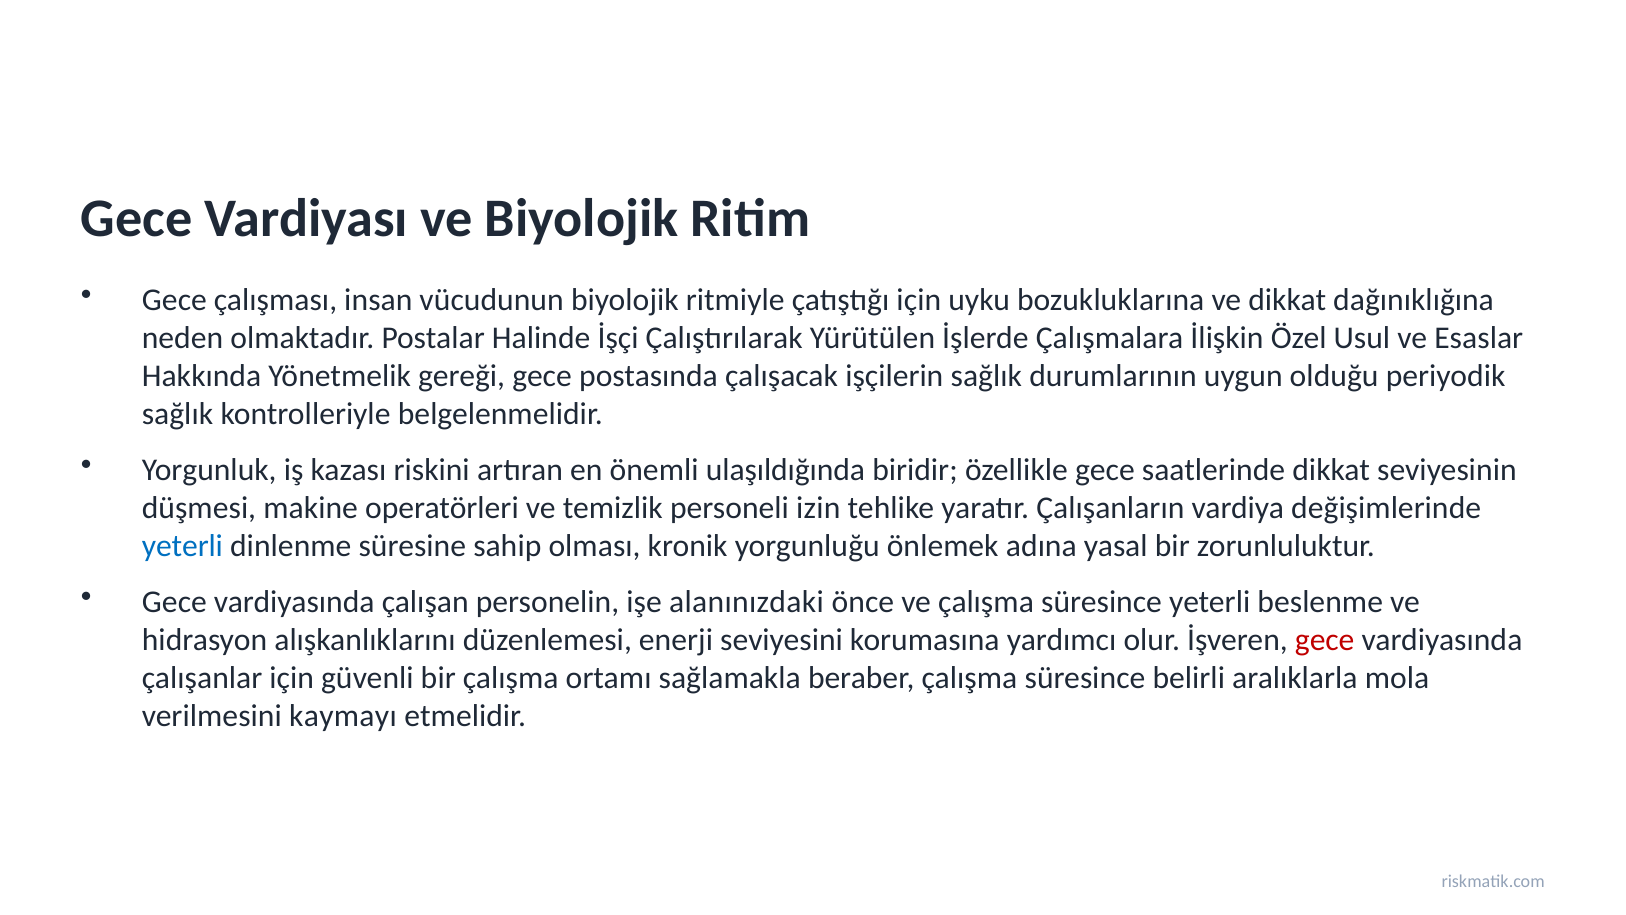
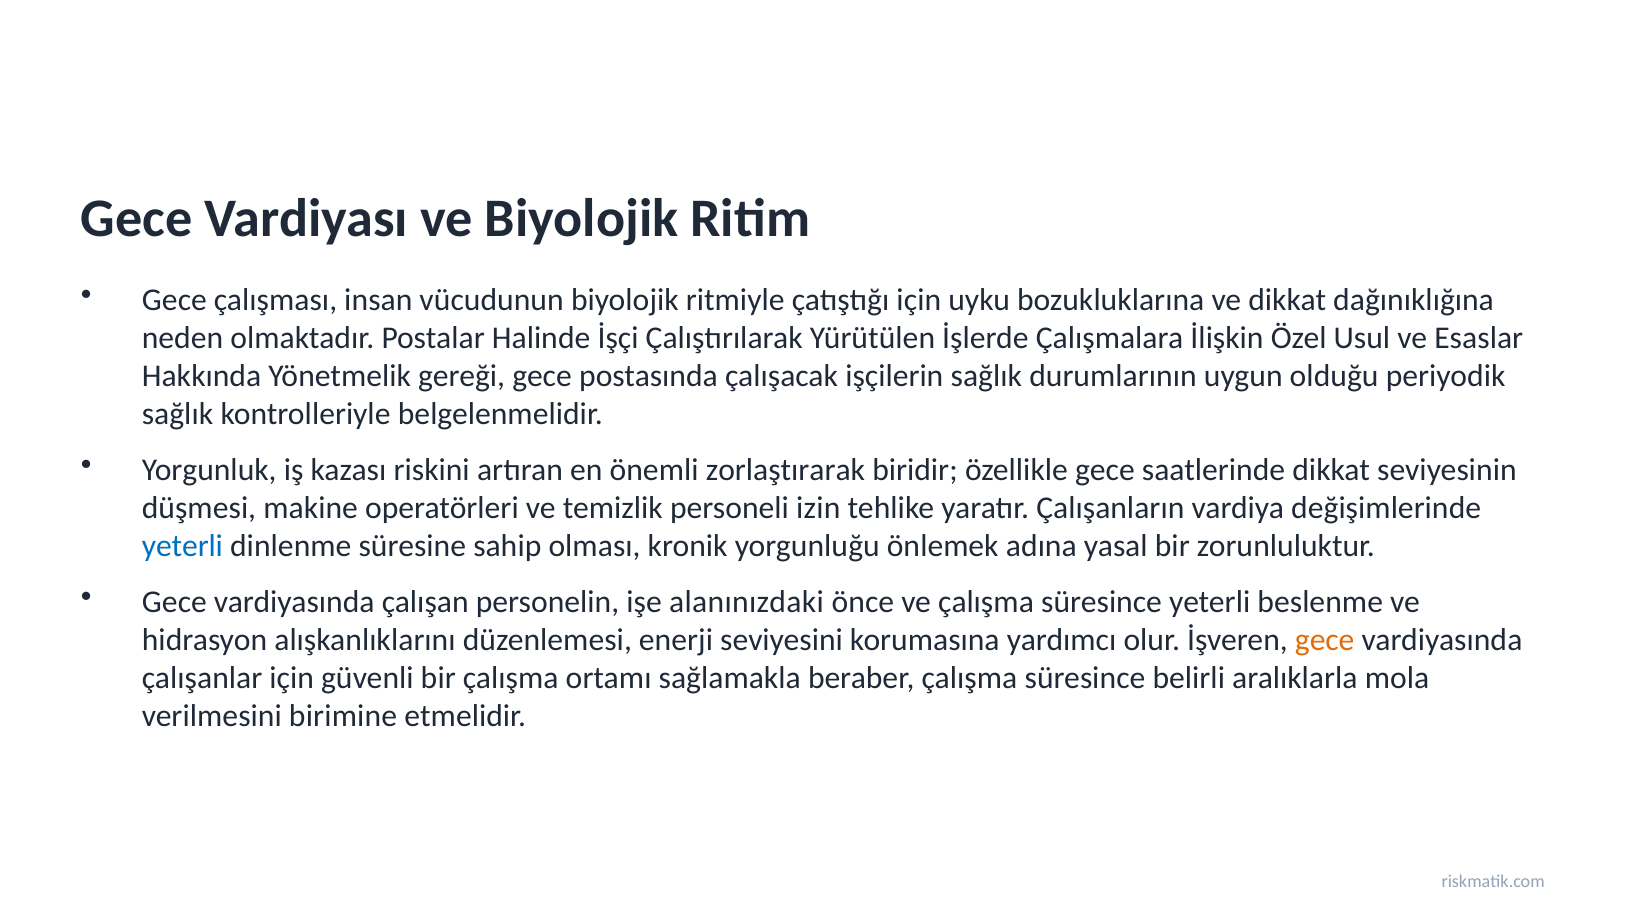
ulaşıldığında: ulaşıldığında -> zorlaştırarak
gece at (1325, 640) colour: red -> orange
kaymayı: kaymayı -> birimine
